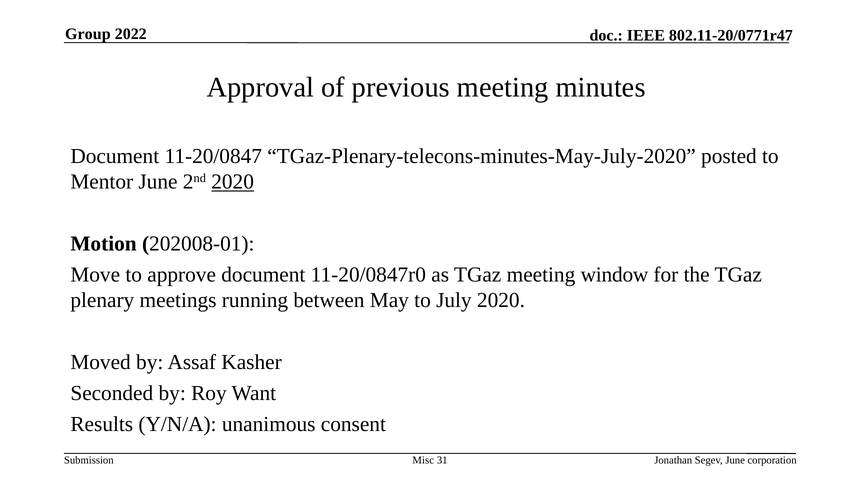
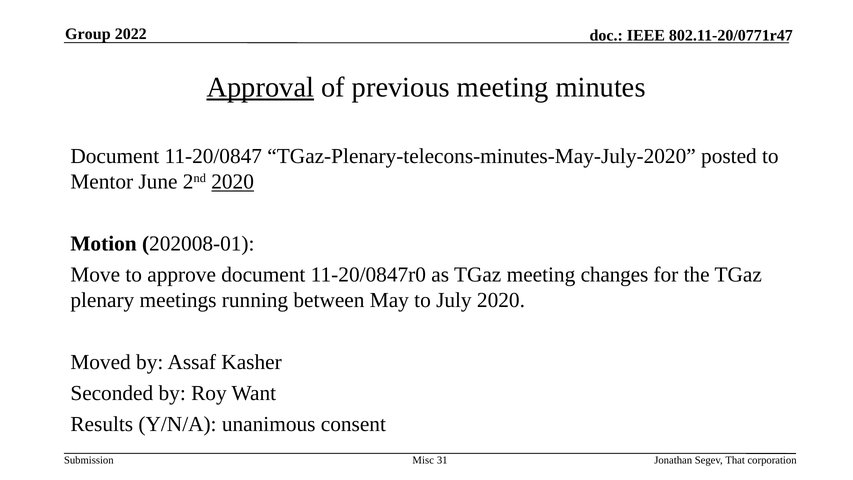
Approval underline: none -> present
window: window -> changes
Segev June: June -> That
